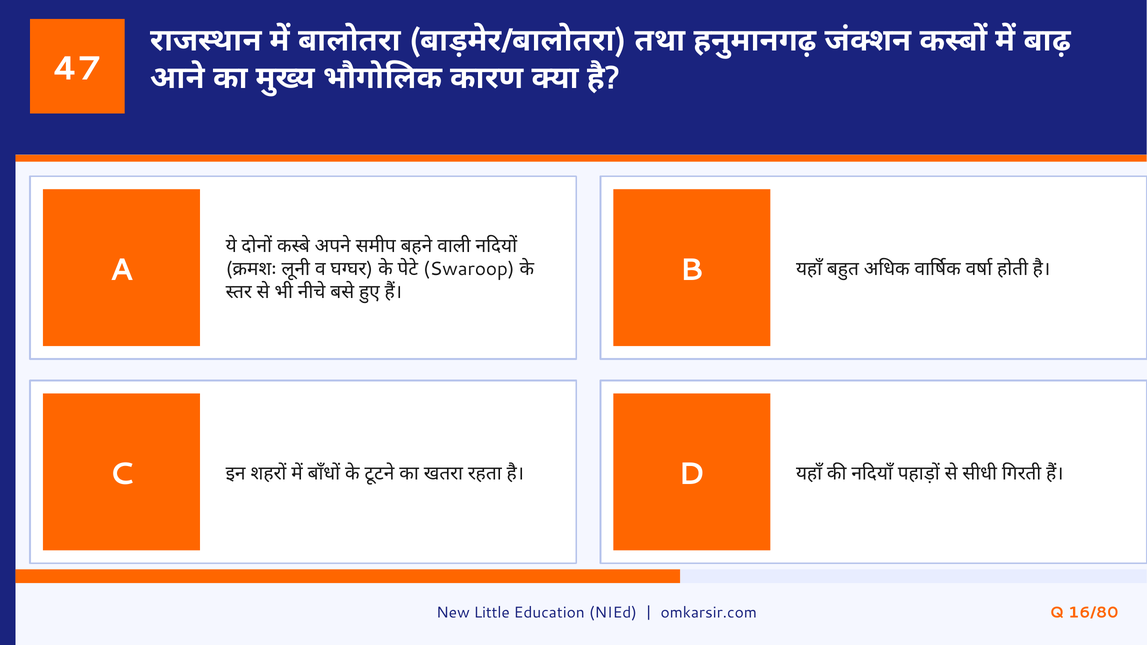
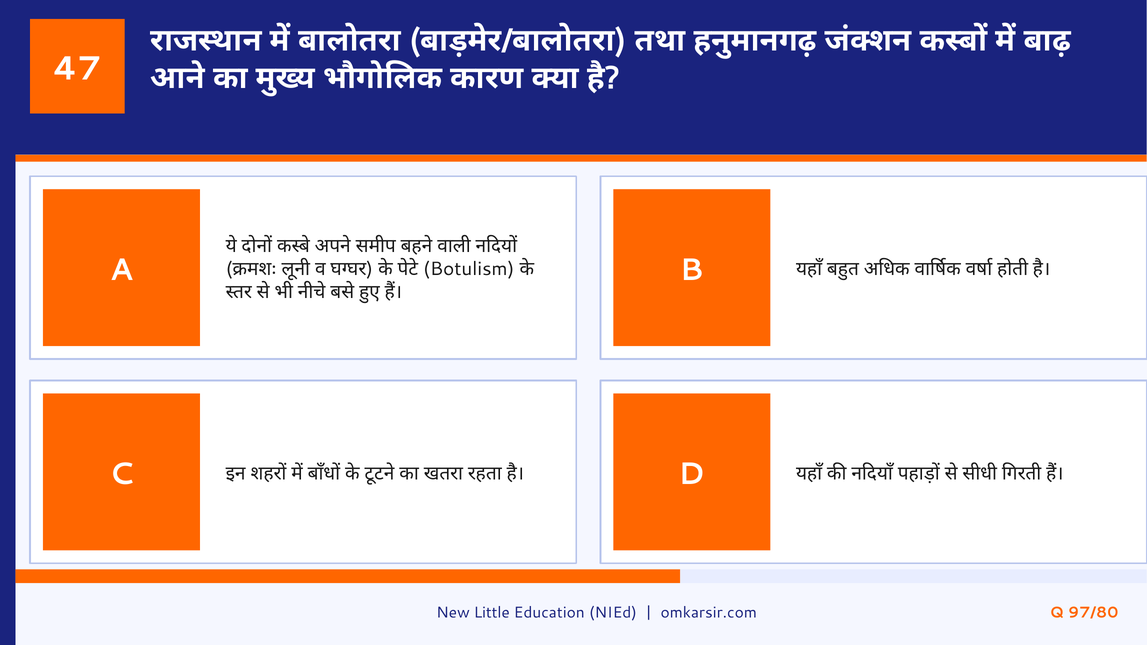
Swaroop: Swaroop -> Botulism
16/80: 16/80 -> 97/80
